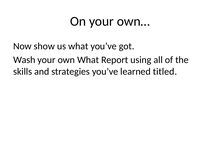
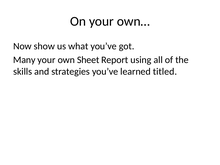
Wash: Wash -> Many
own What: What -> Sheet
